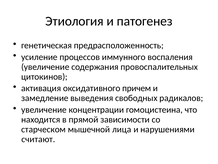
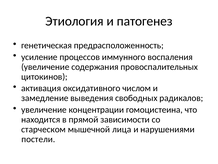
причем: причем -> числом
считают: считают -> постели
